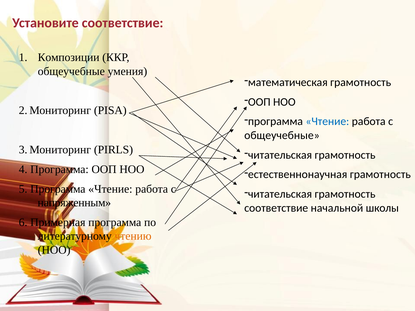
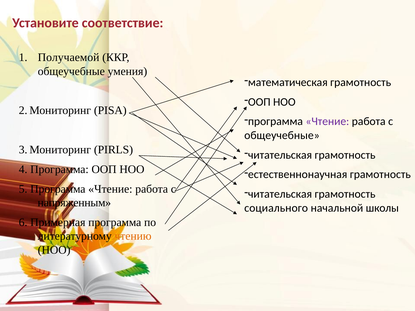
Композиции: Композиции -> Получаемой
Чтение at (327, 122) colour: blue -> purple
соответствие at (276, 208): соответствие -> социального
